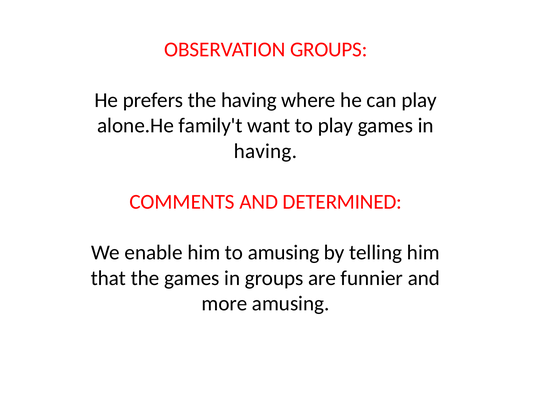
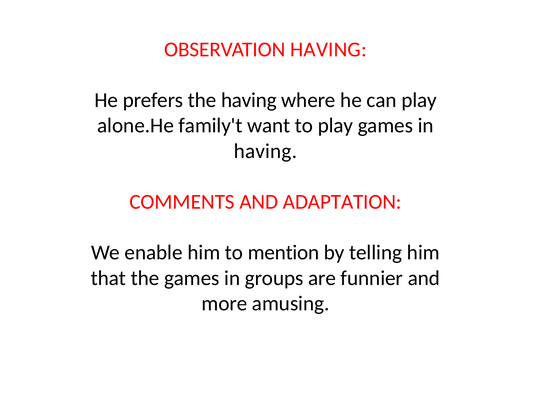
OBSERVATION GROUPS: GROUPS -> HAVING
DETERMINED: DETERMINED -> ADAPTATION
to amusing: amusing -> mention
